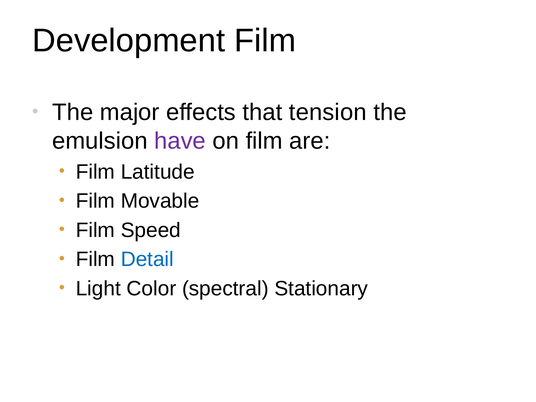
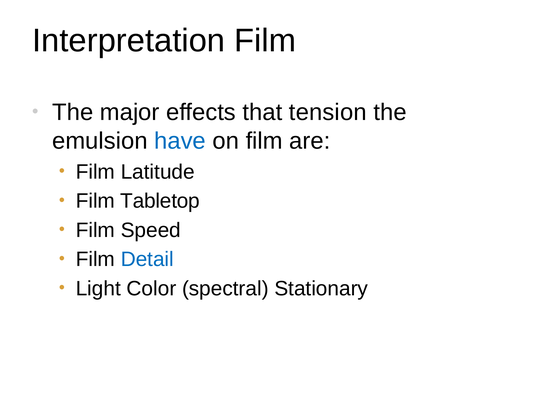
Development: Development -> Interpretation
have colour: purple -> blue
Movable: Movable -> Tabletop
